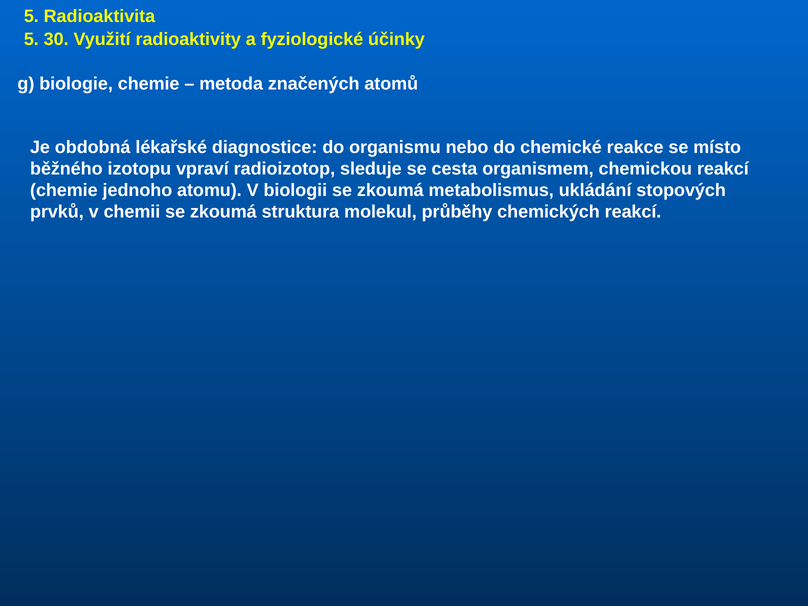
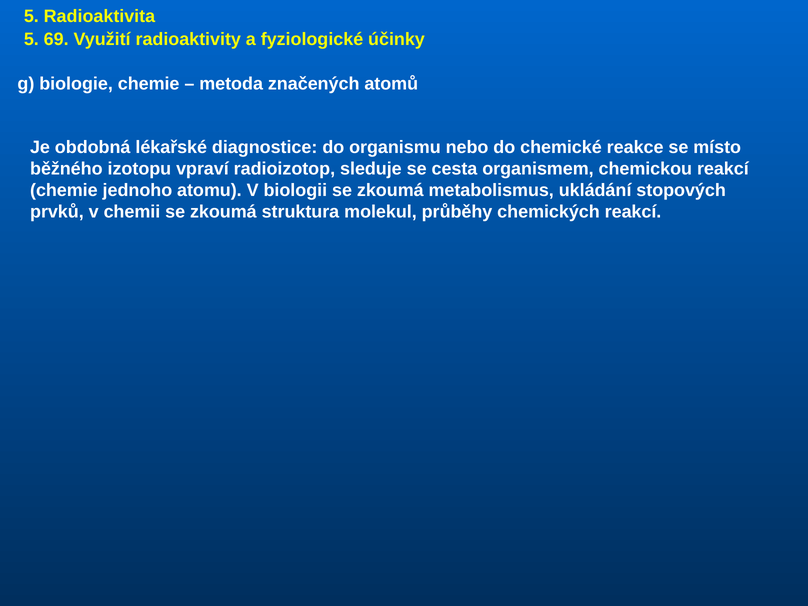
30: 30 -> 69
